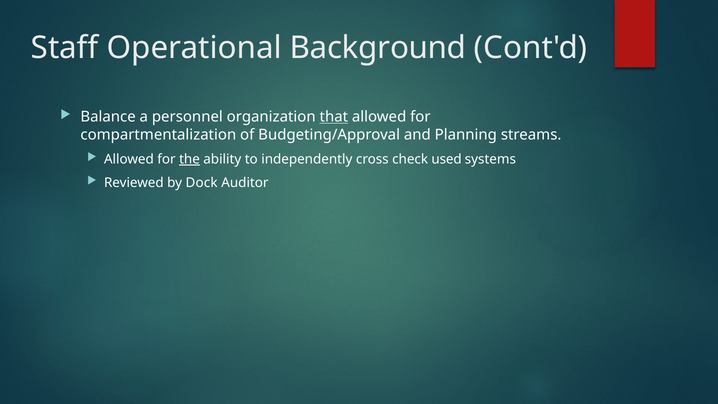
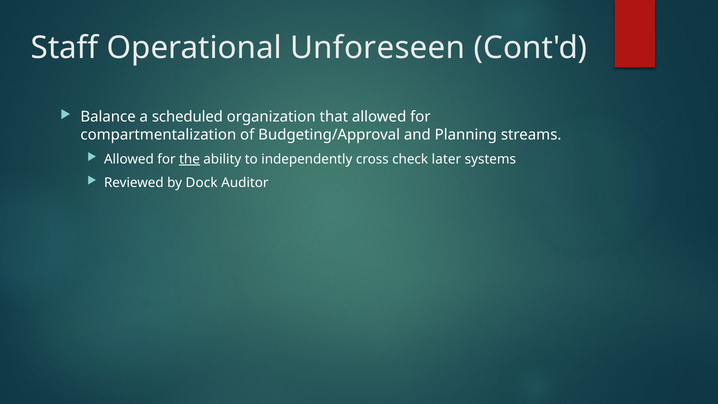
Background: Background -> Unforeseen
personnel: personnel -> scheduled
that underline: present -> none
used: used -> later
